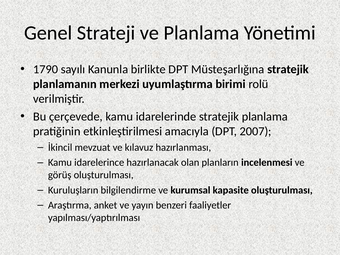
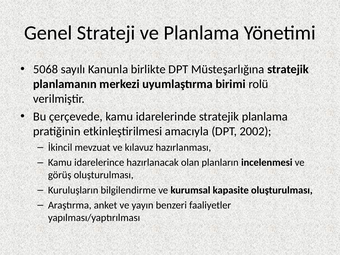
1790: 1790 -> 5068
2007: 2007 -> 2002
